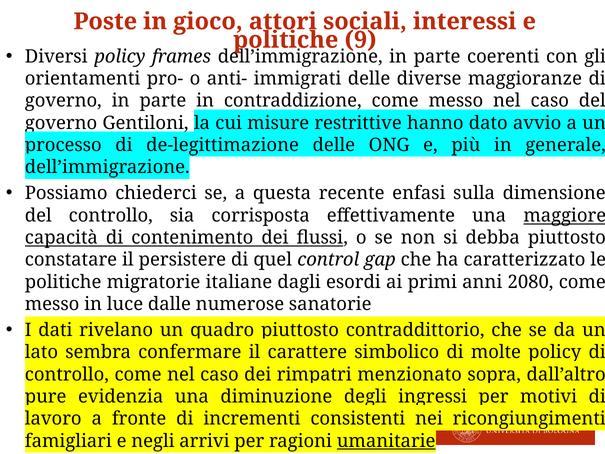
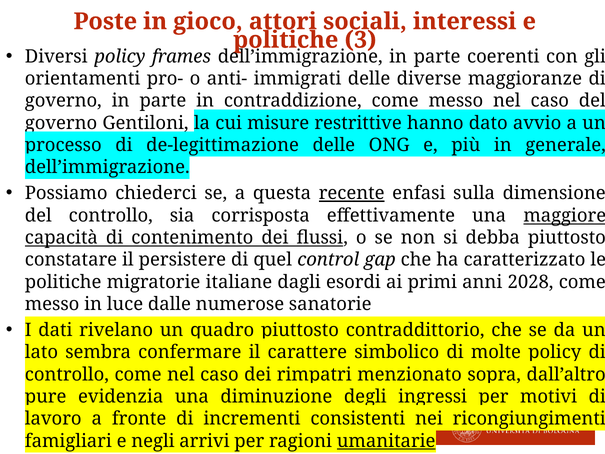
9: 9 -> 3
recente underline: none -> present
2080: 2080 -> 2028
